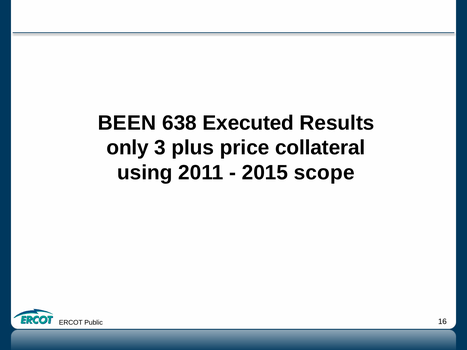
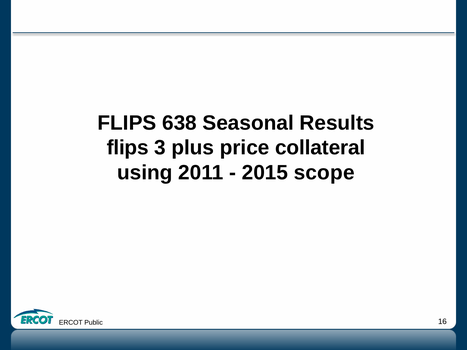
BEEN at (127, 123): BEEN -> FLIPS
Executed: Executed -> Seasonal
only at (128, 148): only -> flips
